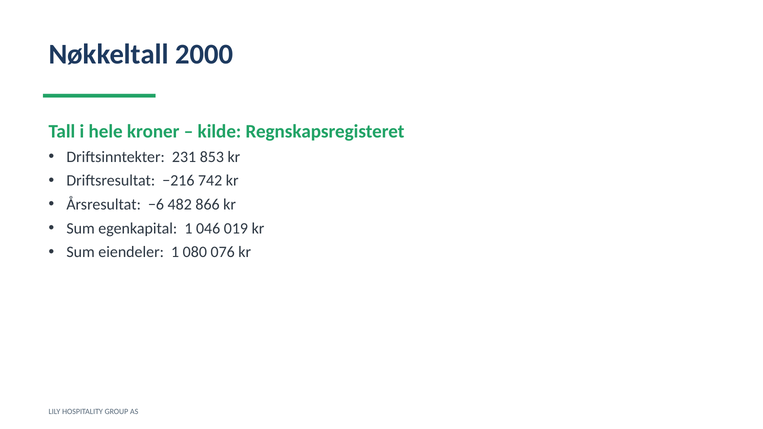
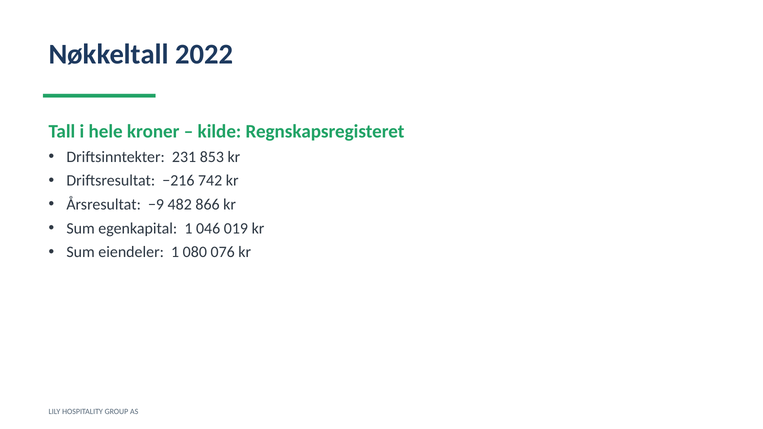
2000: 2000 -> 2022
−6: −6 -> −9
